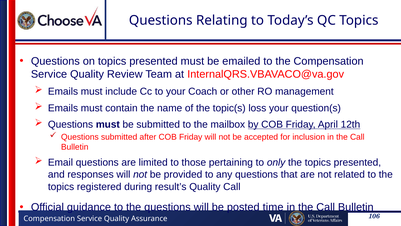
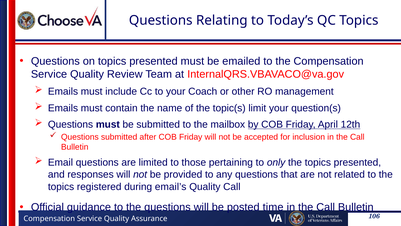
loss: loss -> limit
result’s: result’s -> email’s
